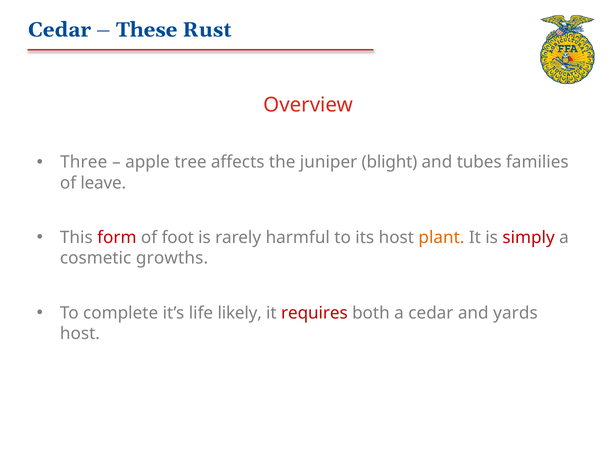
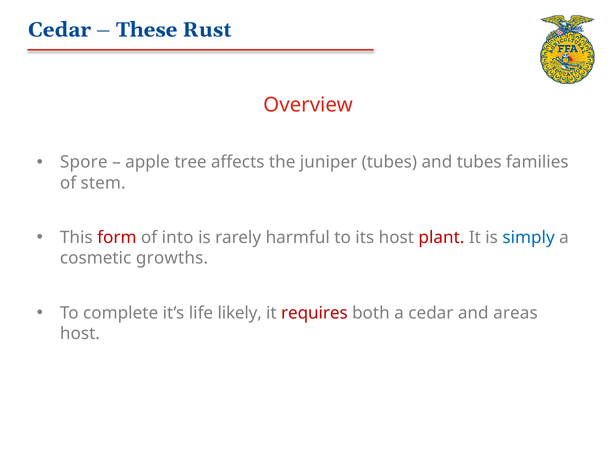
Three: Three -> Spore
juniper blight: blight -> tubes
leave: leave -> stem
foot: foot -> into
plant colour: orange -> red
simply colour: red -> blue
yards: yards -> areas
